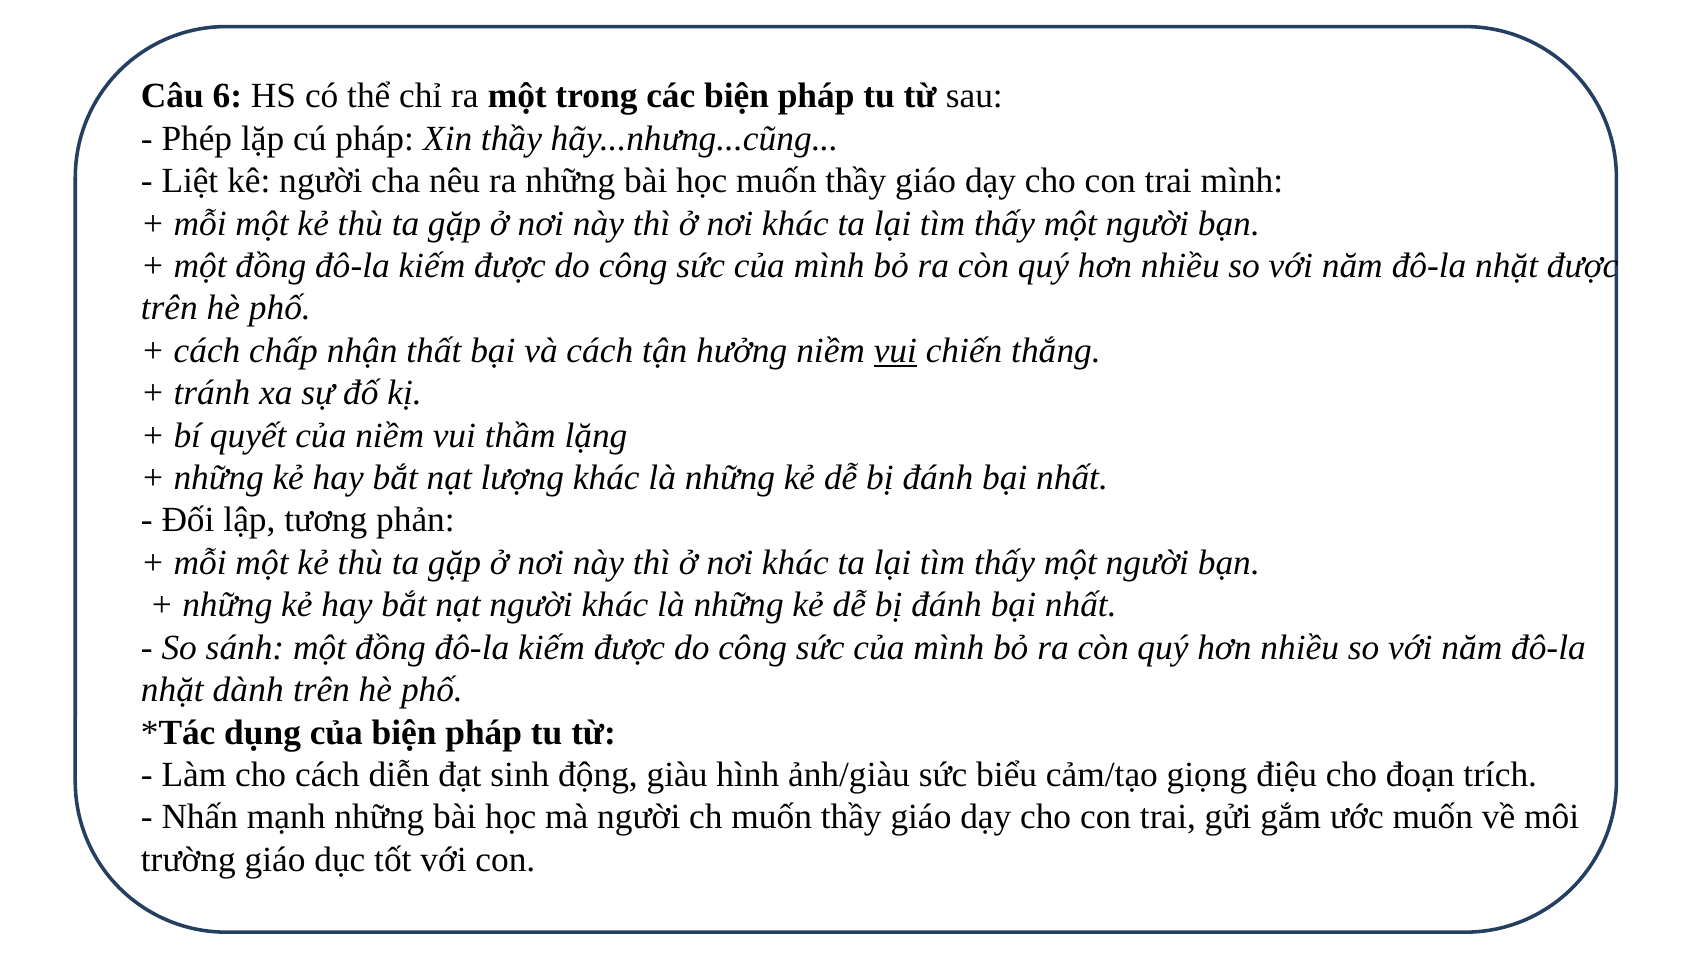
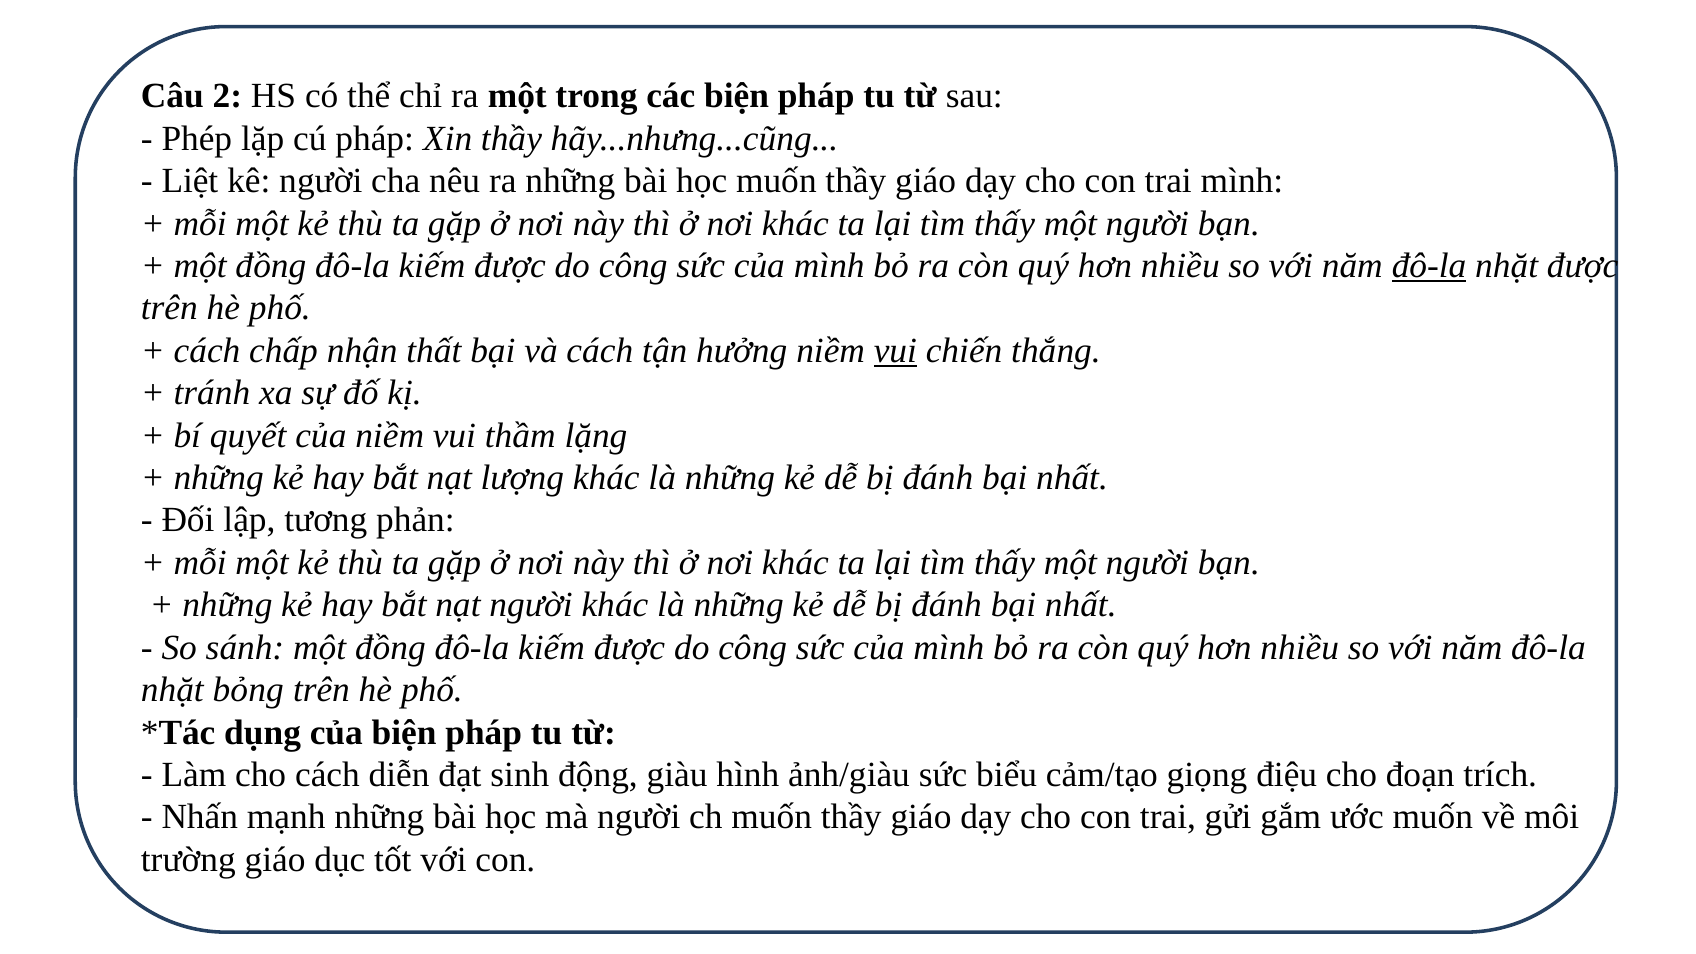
6: 6 -> 2
đô-la at (1429, 266) underline: none -> present
dành: dành -> bỏng
